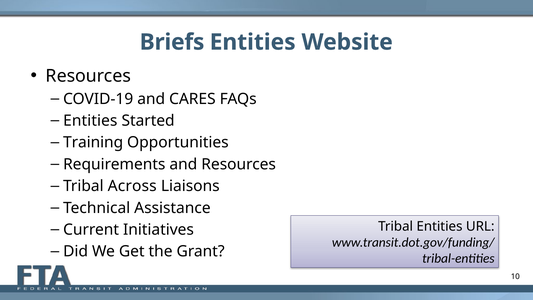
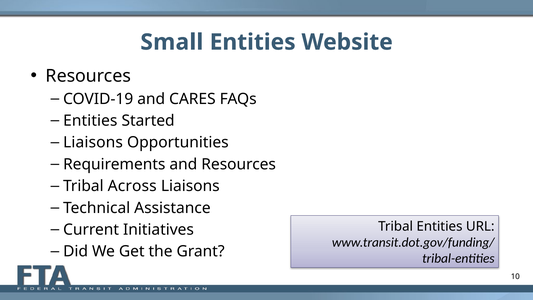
Briefs: Briefs -> Small
Training at (93, 142): Training -> Liaisons
